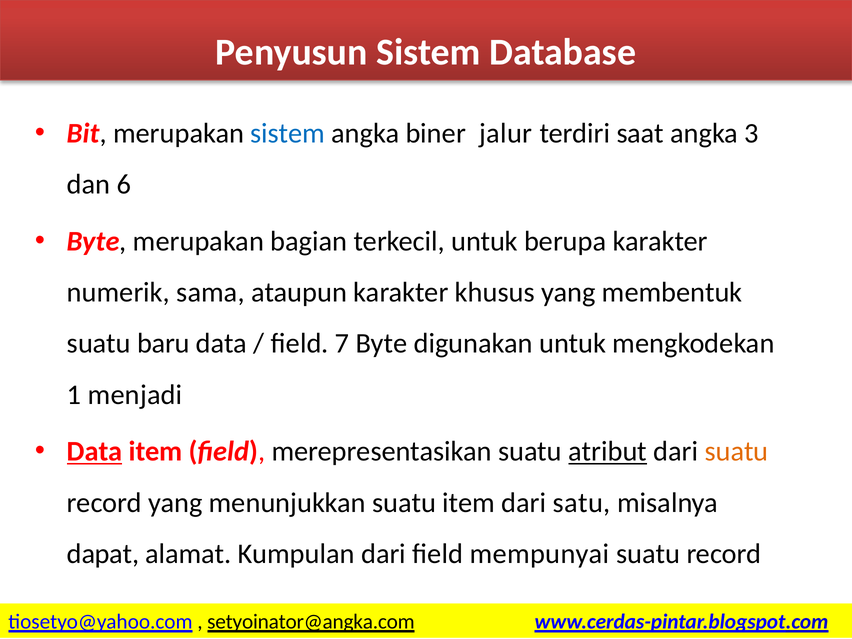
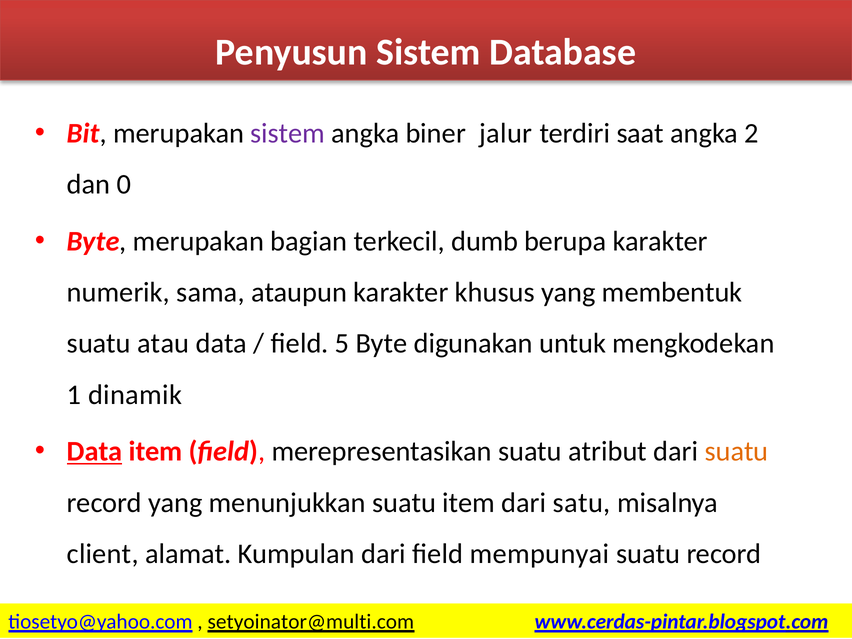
sistem at (288, 133) colour: blue -> purple
3: 3 -> 2
6: 6 -> 0
terkecil untuk: untuk -> dumb
baru: baru -> atau
7: 7 -> 5
menjadi: menjadi -> dinamik
atribut underline: present -> none
dapat: dapat -> client
setyoinator@angka.com: setyoinator@angka.com -> setyoinator@multi.com
